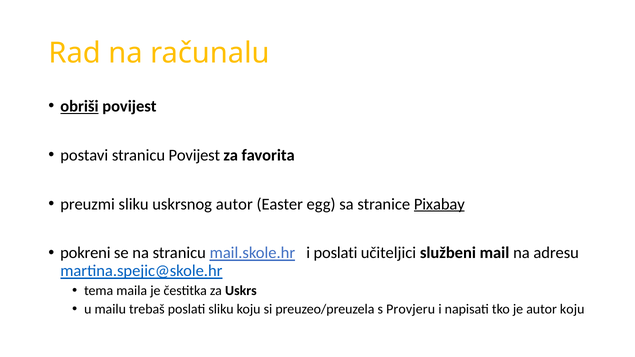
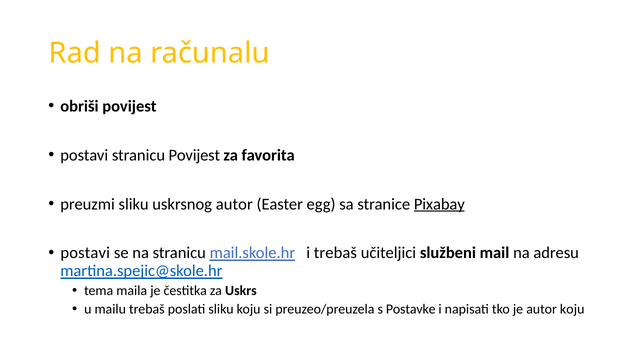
obriši underline: present -> none
pokreni at (85, 253): pokreni -> postavi
i poslati: poslati -> trebaš
Provjeru: Provjeru -> Postavke
